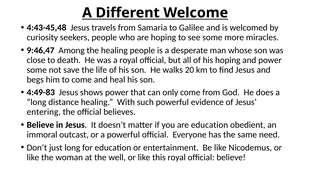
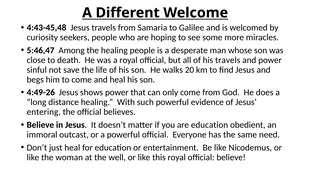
9:46,47: 9:46,47 -> 5:46,47
his hoping: hoping -> travels
some at (37, 70): some -> sinful
4:49-83: 4:49-83 -> 4:49-26
just long: long -> heal
